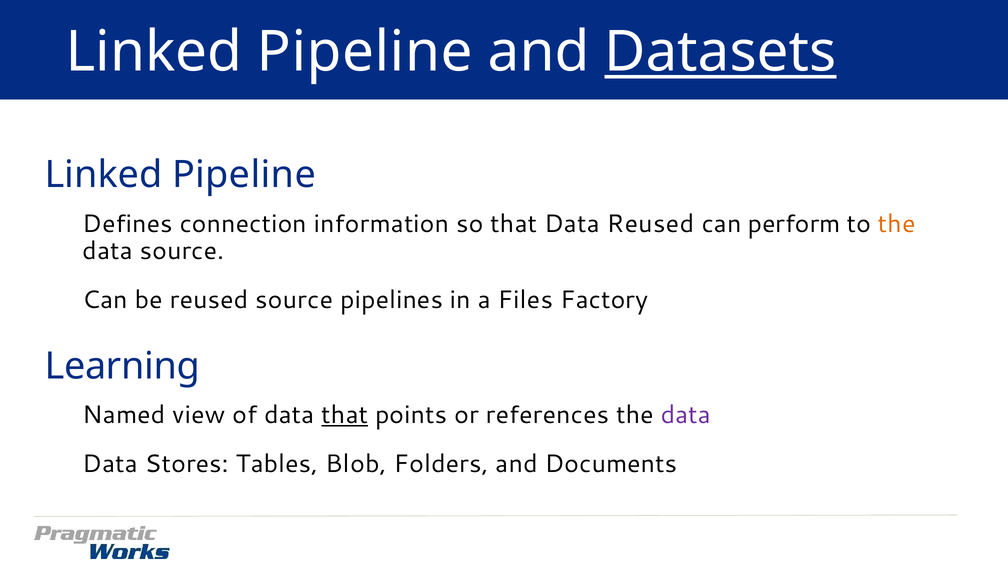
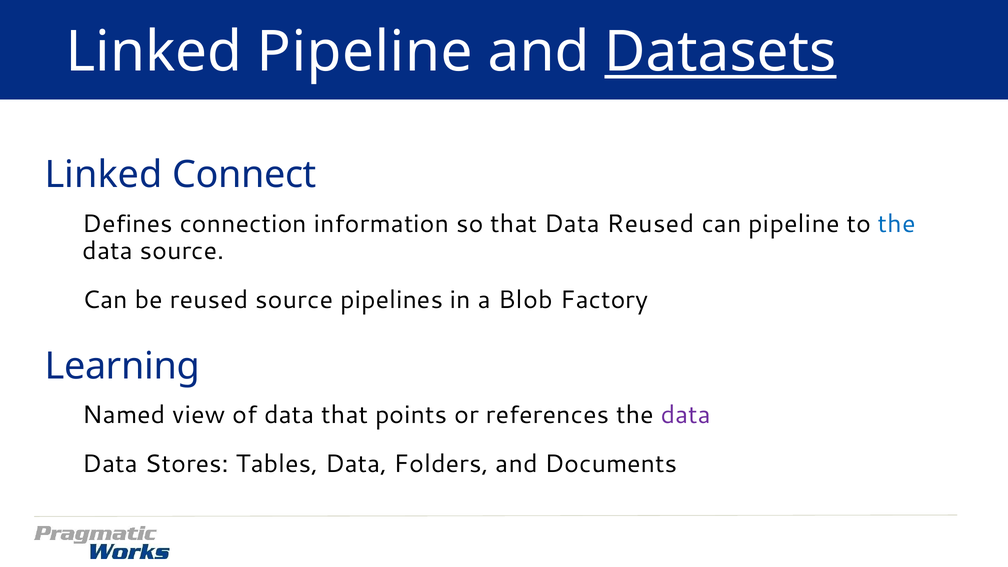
Pipeline at (244, 175): Pipeline -> Connect
can perform: perform -> pipeline
the at (897, 224) colour: orange -> blue
Files: Files -> Blob
that at (345, 415) underline: present -> none
Tables Blob: Blob -> Data
